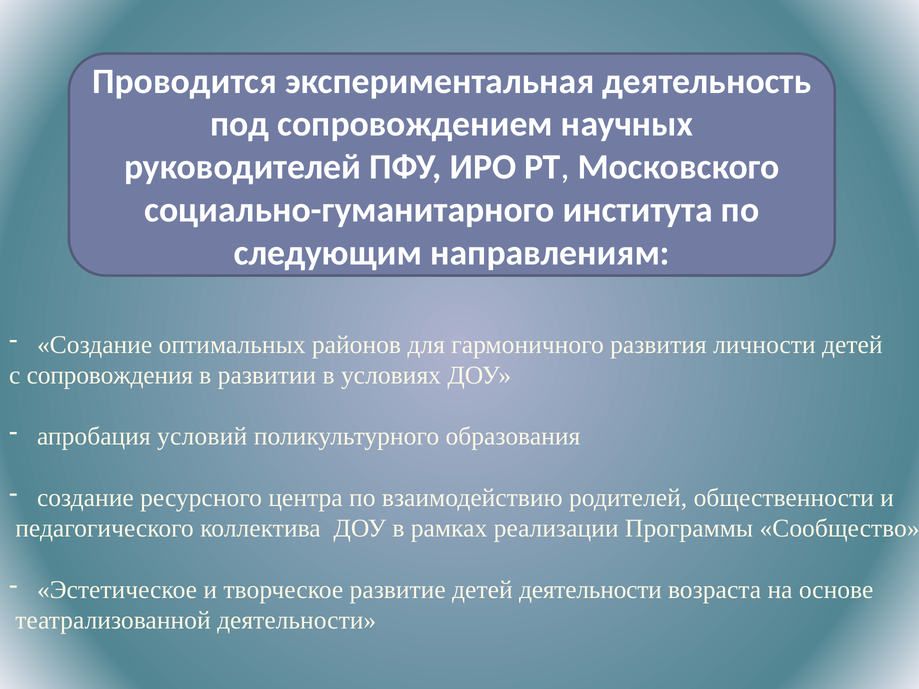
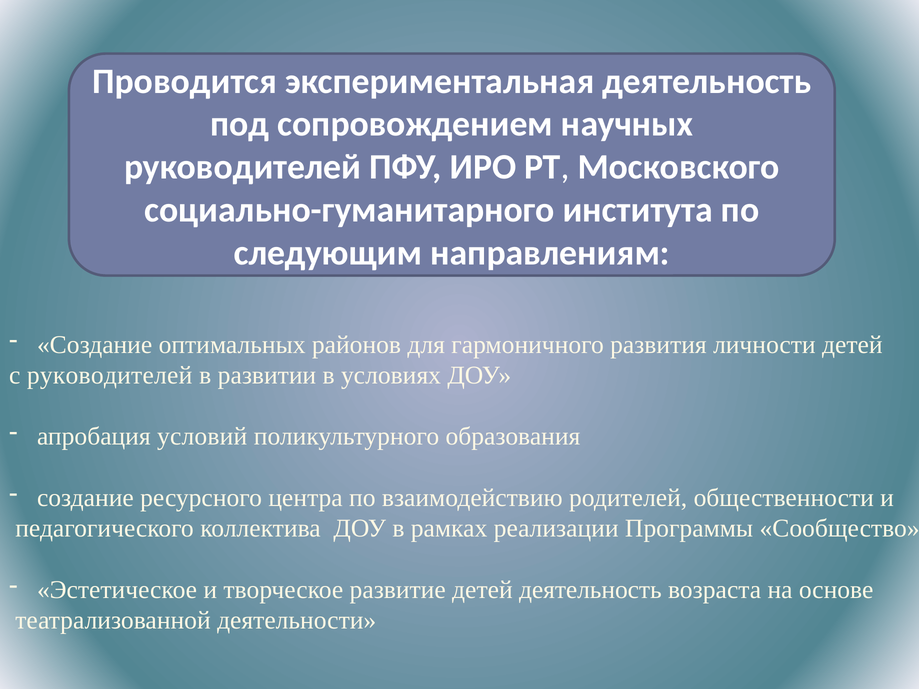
с сопровождения: сопровождения -> руководителей
детей деятельности: деятельности -> деятельность
